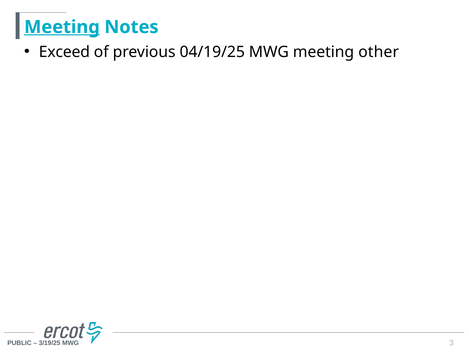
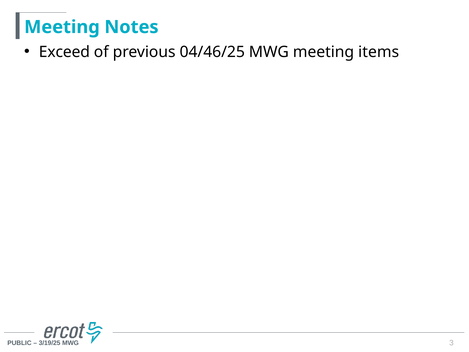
Meeting at (62, 27) underline: present -> none
04/19/25: 04/19/25 -> 04/46/25
other: other -> items
